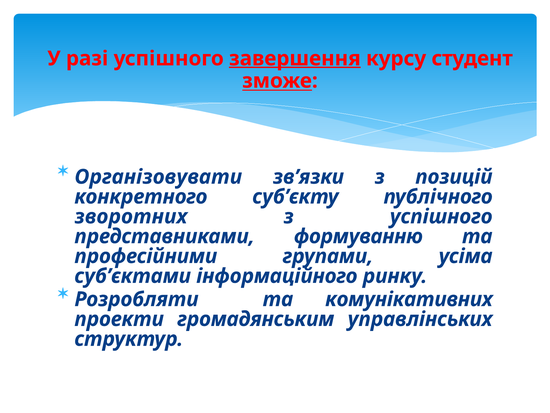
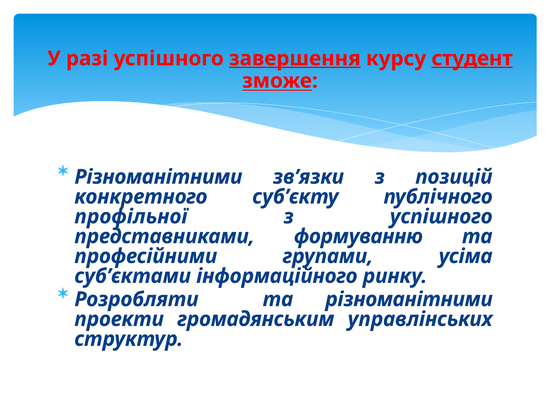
студент underline: none -> present
Організовувати at (158, 177): Організовувати -> Різноманітними
зворотних: зворотних -> профільної
та комунікативних: комунікативних -> різноманітними
